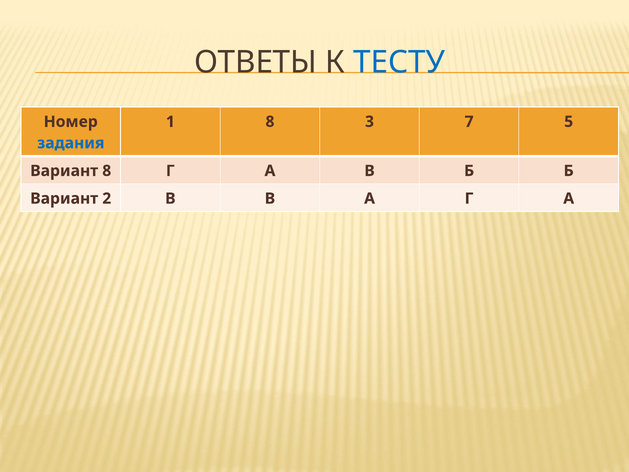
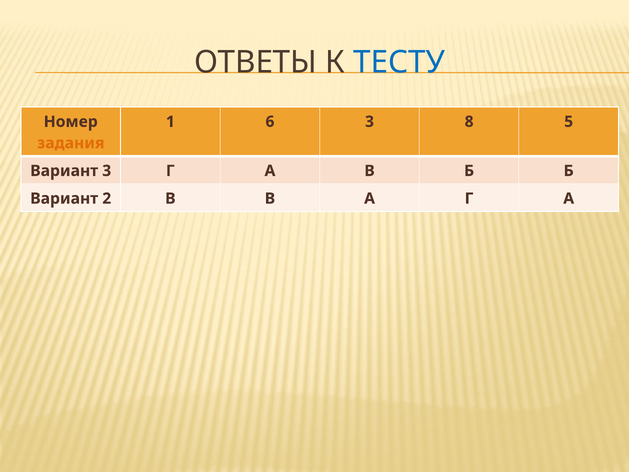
1 8: 8 -> 6
7: 7 -> 8
задания colour: blue -> orange
Вариант 8: 8 -> 3
